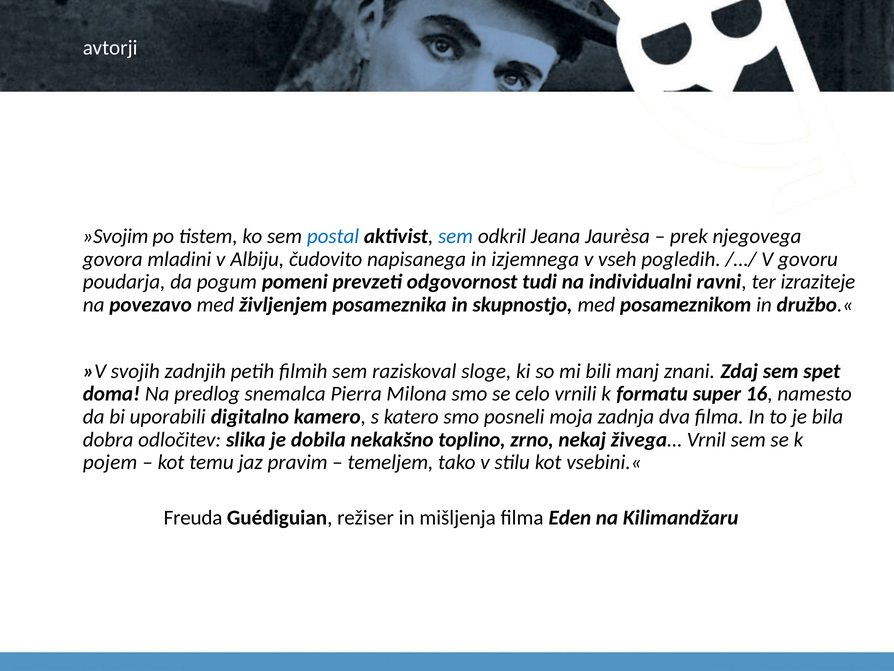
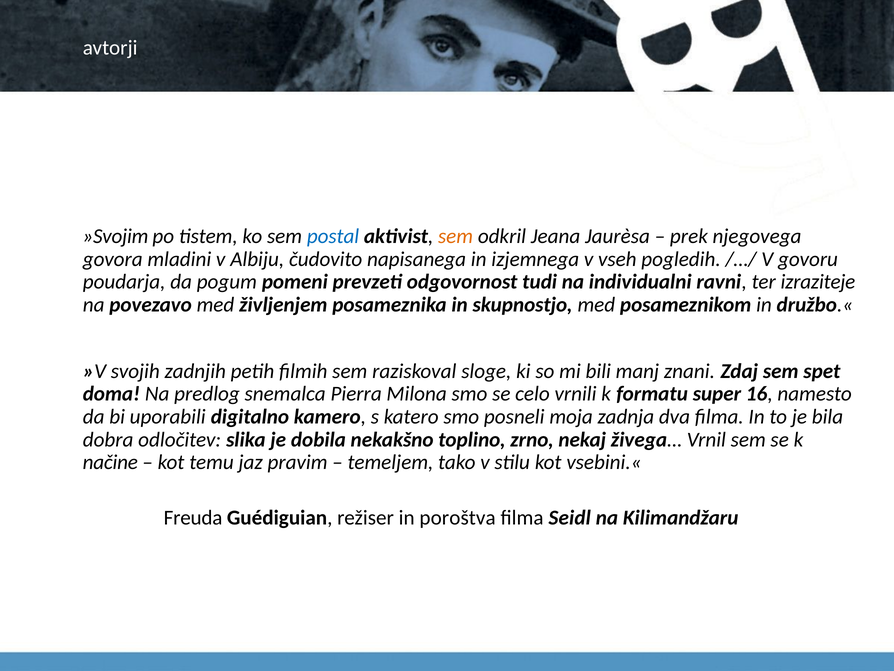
sem at (456, 236) colour: blue -> orange
pojem: pojem -> načine
mišljenja: mišljenja -> poroštva
Eden: Eden -> Seidl
